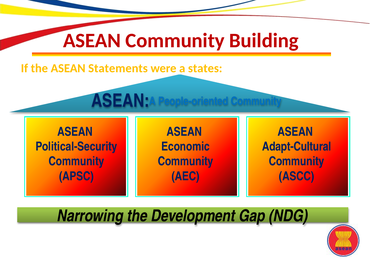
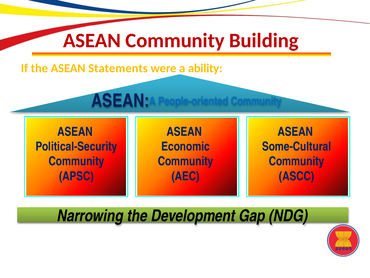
states: states -> ability
Adapt-Cultural: Adapt-Cultural -> Some-Cultural
